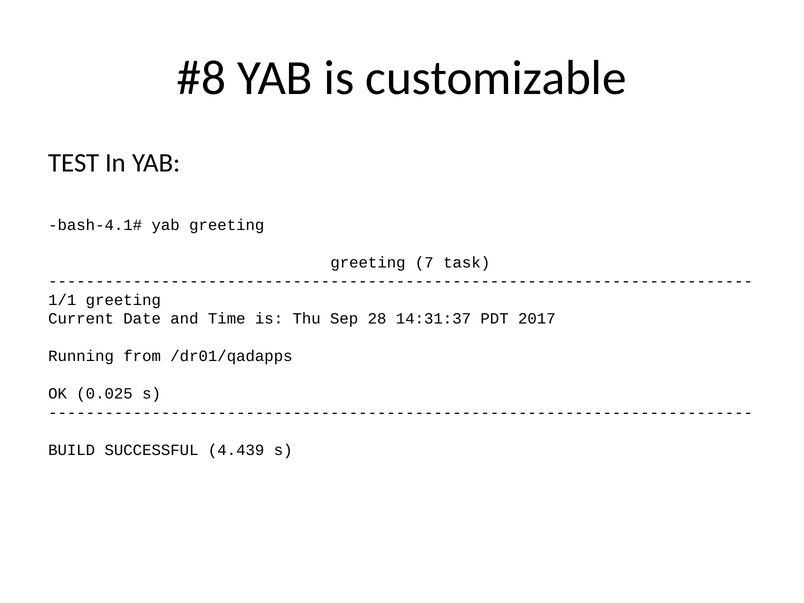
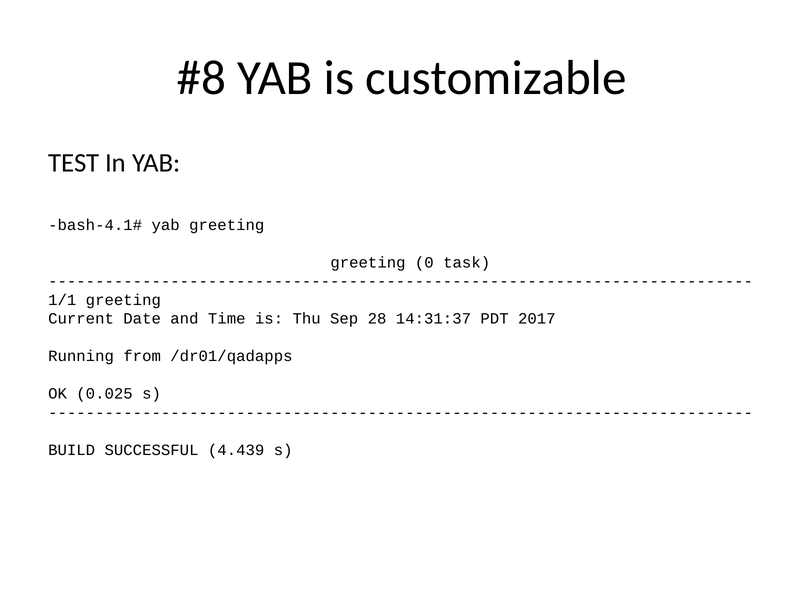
7: 7 -> 0
